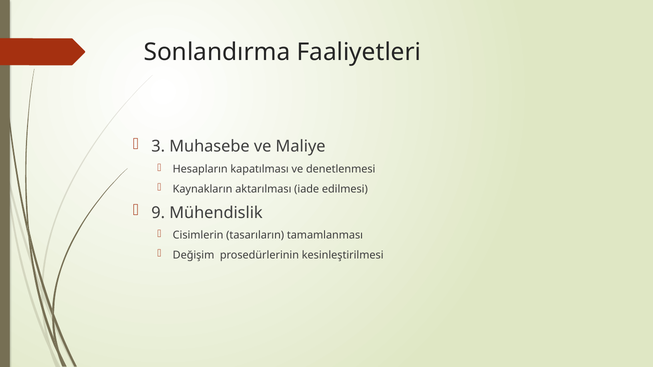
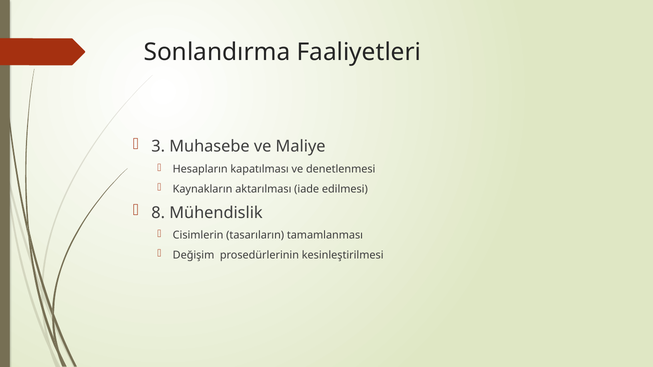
9: 9 -> 8
